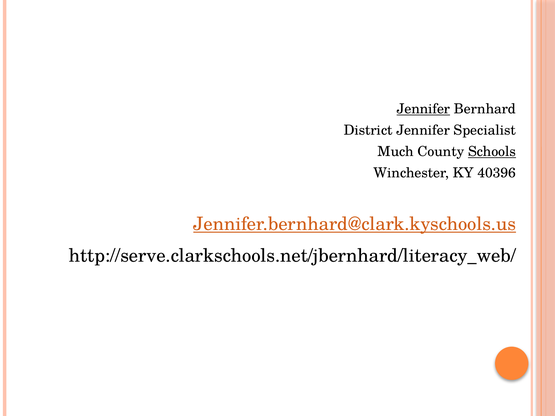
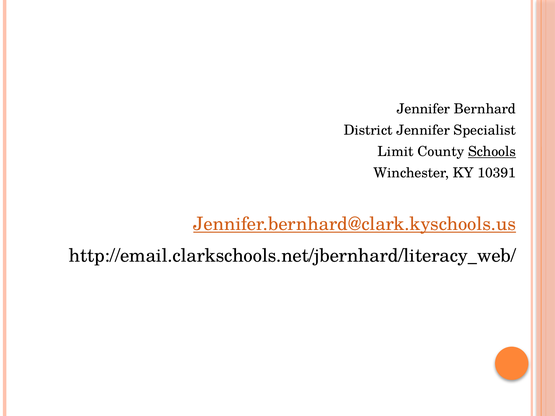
Jennifer at (423, 109) underline: present -> none
Much: Much -> Limit
40396: 40396 -> 10391
http://serve.clarkschools.net/jbernhard/literacy_web/: http://serve.clarkschools.net/jbernhard/literacy_web/ -> http://email.clarkschools.net/jbernhard/literacy_web/
